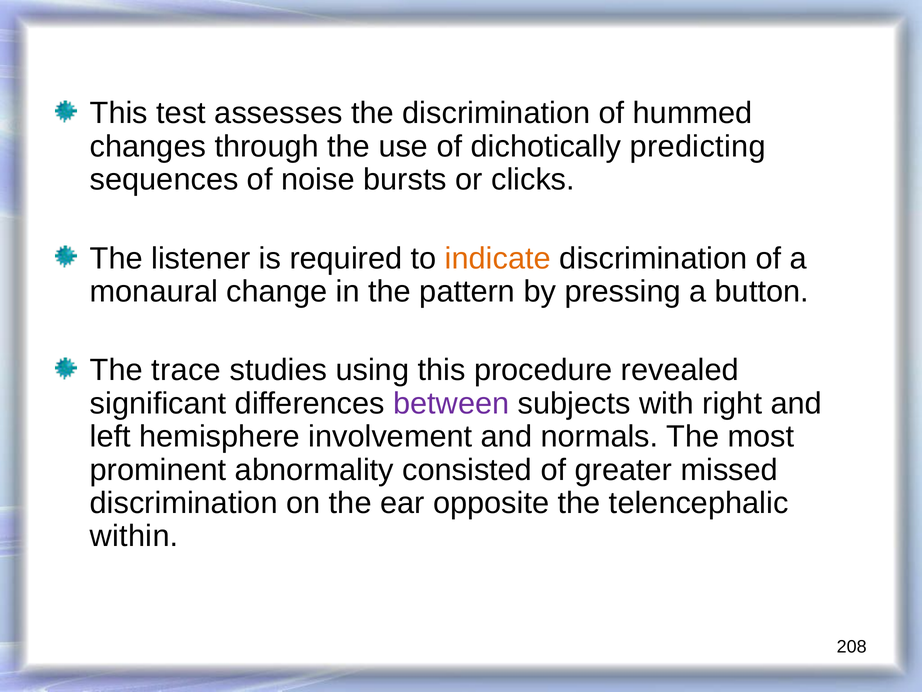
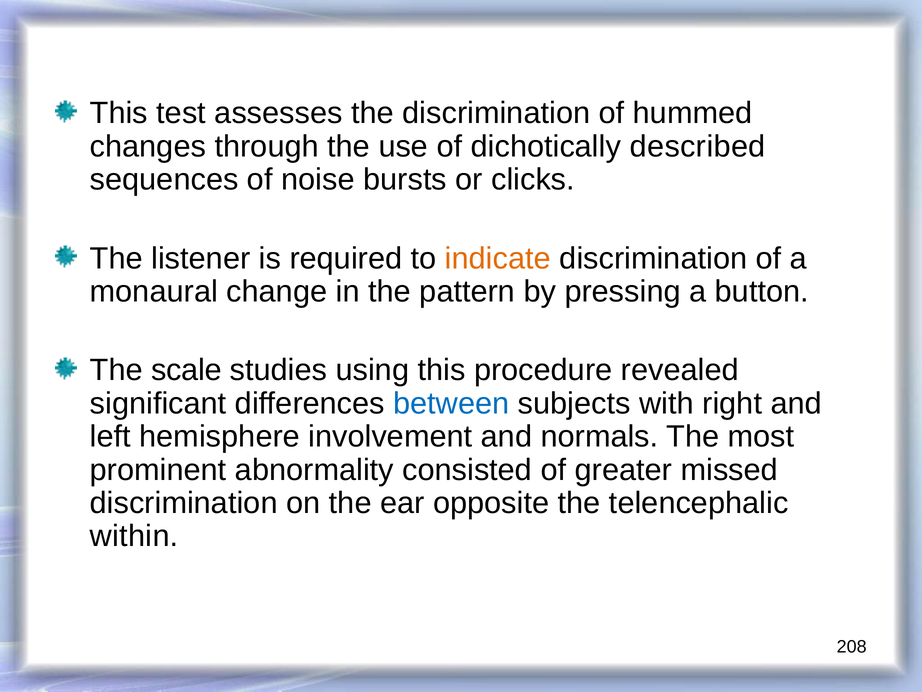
predicting: predicting -> described
trace: trace -> scale
between colour: purple -> blue
